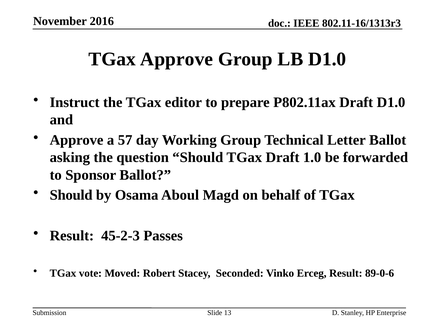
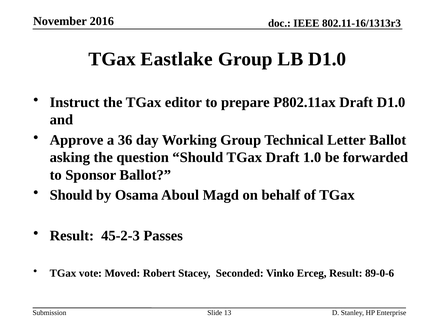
TGax Approve: Approve -> Eastlake
57: 57 -> 36
